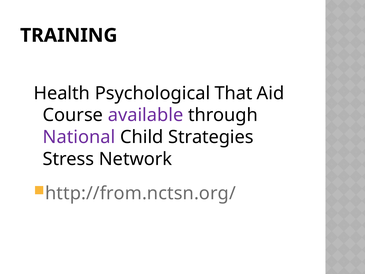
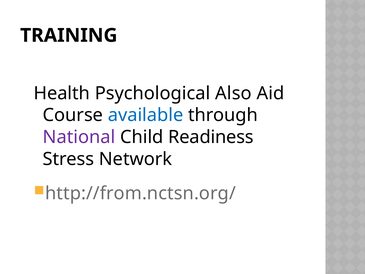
That: That -> Also
available colour: purple -> blue
Strategies: Strategies -> Readiness
